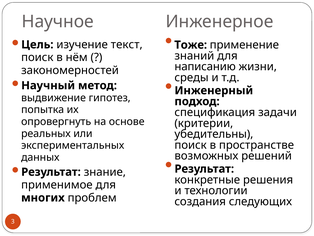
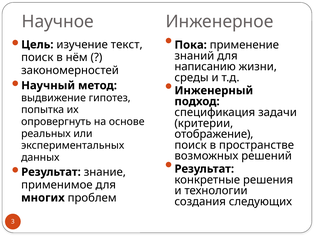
Тоже: Тоже -> Пока
убедительны: убедительны -> отображение
